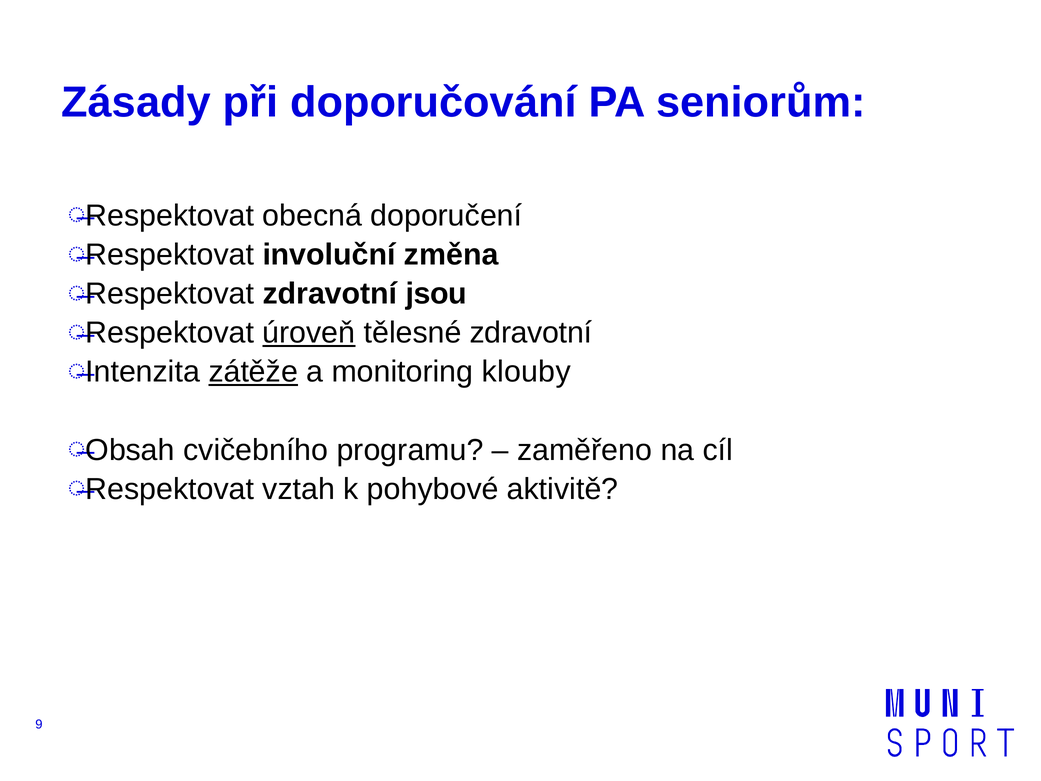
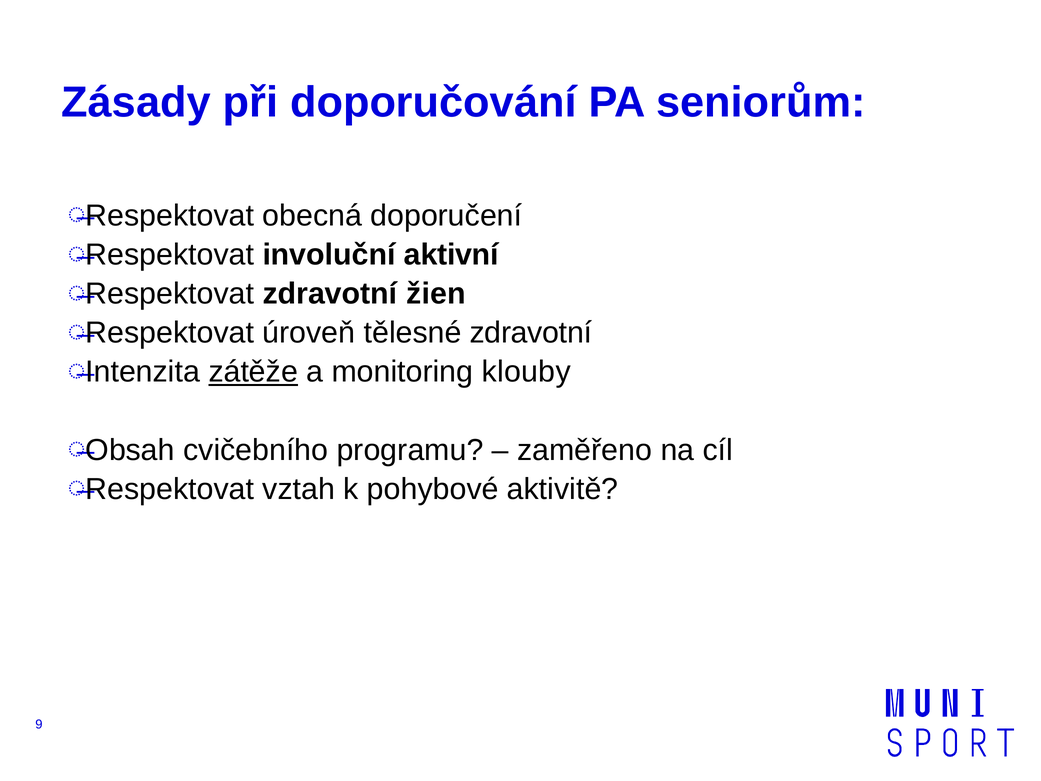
změna: změna -> aktivní
jsou: jsou -> žien
úroveň underline: present -> none
